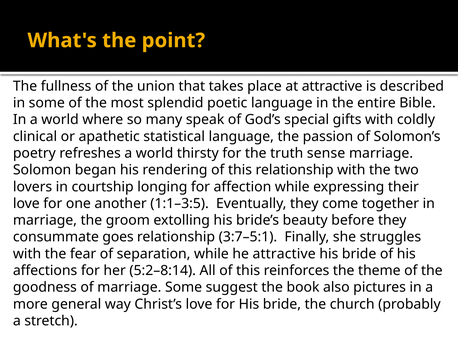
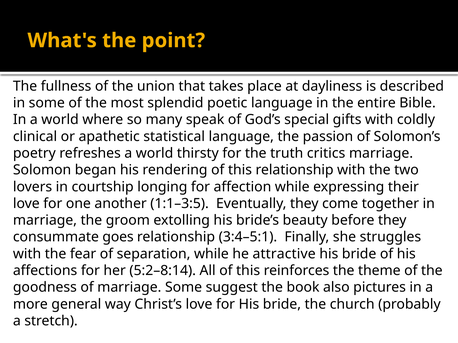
at attractive: attractive -> dayliness
sense: sense -> critics
3:7–5:1: 3:7–5:1 -> 3:4–5:1
